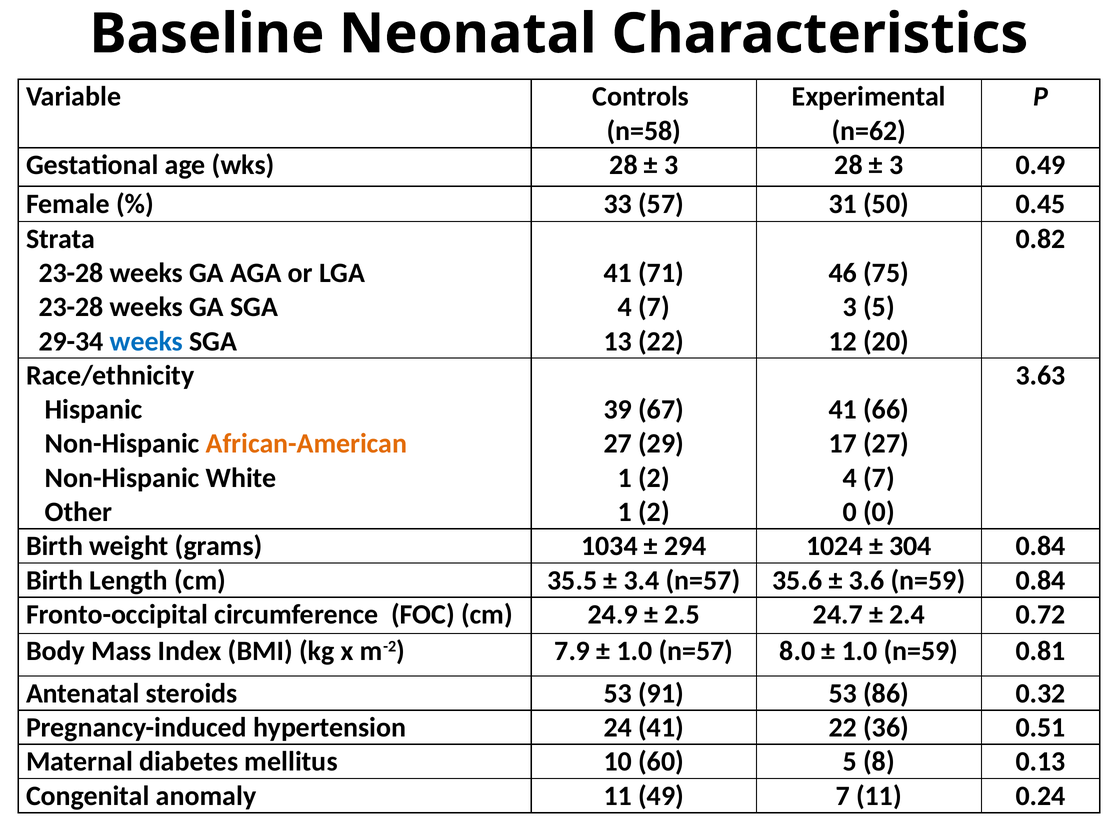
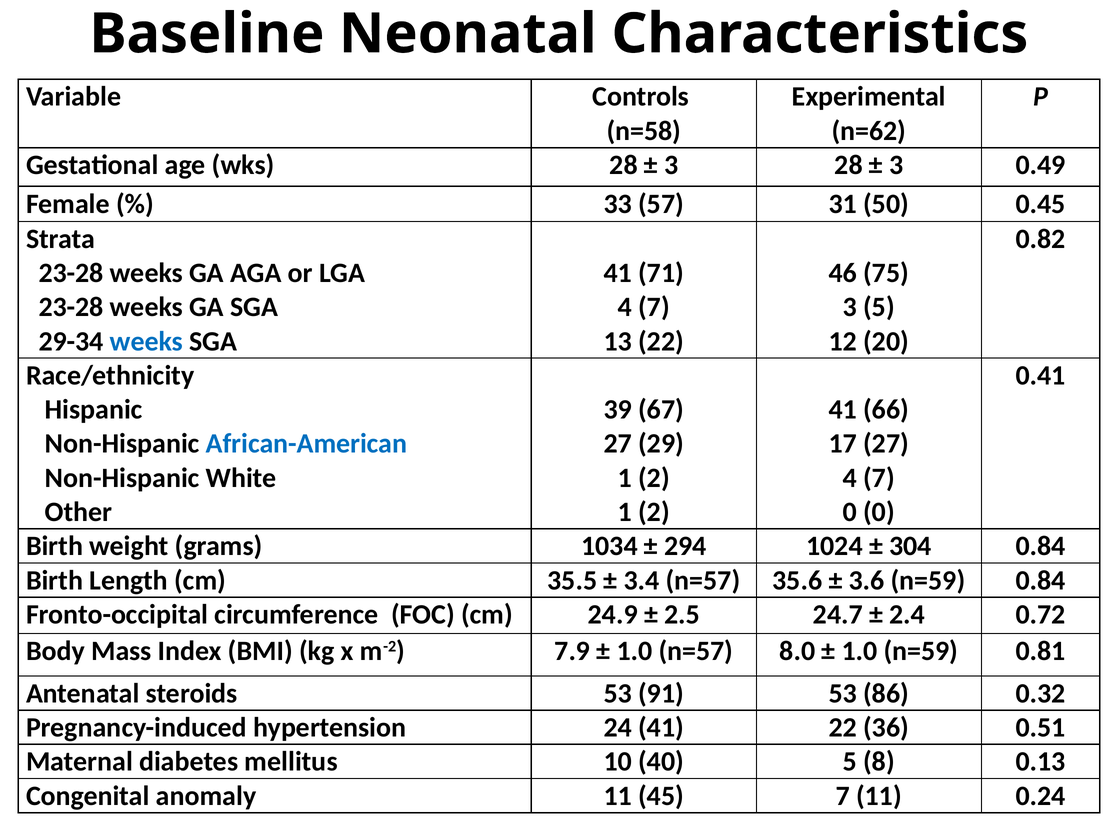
3.63: 3.63 -> 0.41
African-American colour: orange -> blue
60: 60 -> 40
49: 49 -> 45
